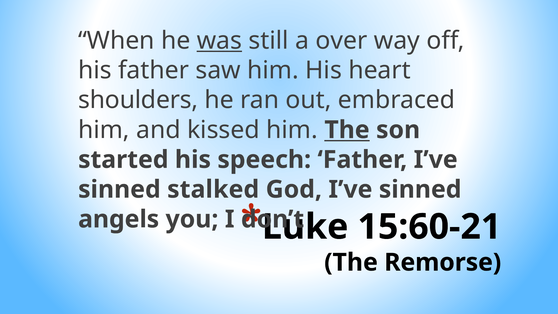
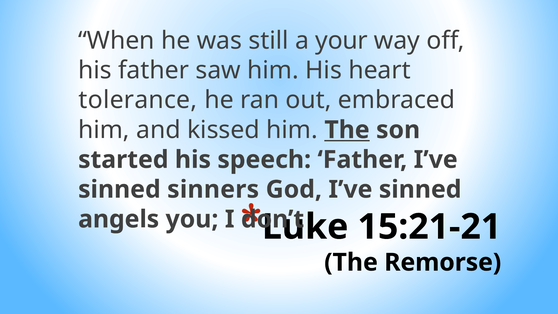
was underline: present -> none
over: over -> your
shoulders: shoulders -> tolerance
stalked: stalked -> sinners
15:60-21: 15:60-21 -> 15:21-21
